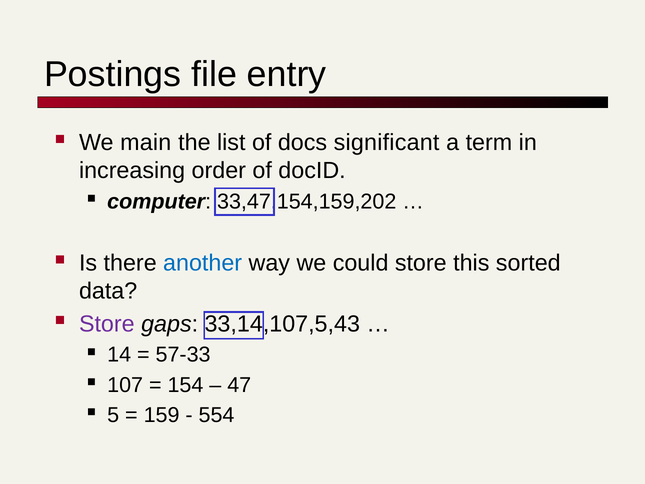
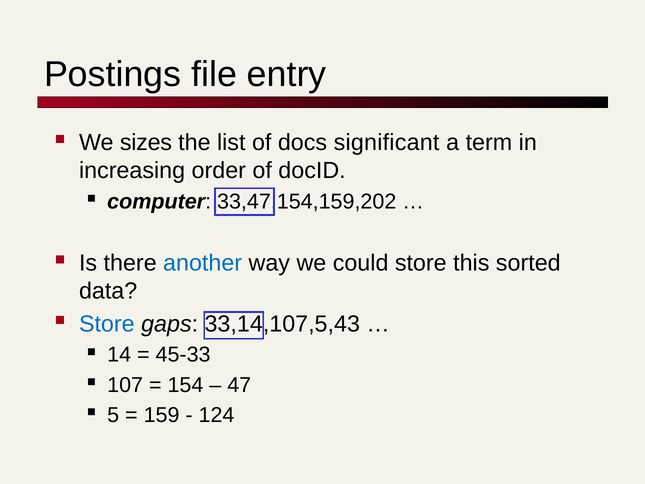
main: main -> sizes
Store at (107, 324) colour: purple -> blue
57-33: 57-33 -> 45-33
554: 554 -> 124
